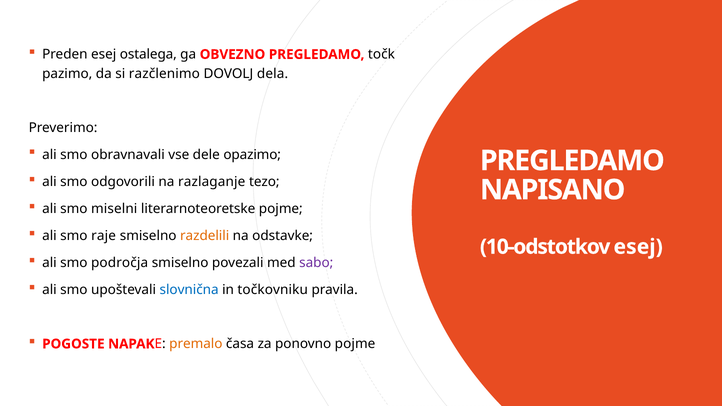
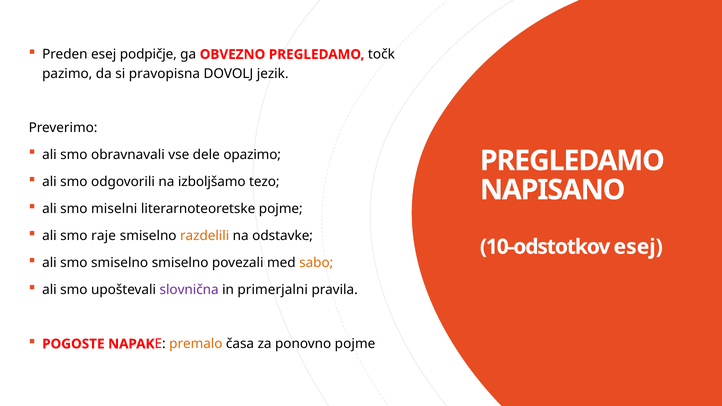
ostalega: ostalega -> podpičje
razčlenimo: razčlenimo -> pravopisna
dela: dela -> jezik
razlaganje: razlaganje -> izboljšamo
smo področja: področja -> smiselno
sabo colour: purple -> orange
slovnična colour: blue -> purple
točkovniku: točkovniku -> primerjalni
